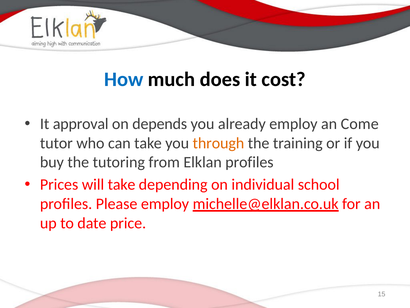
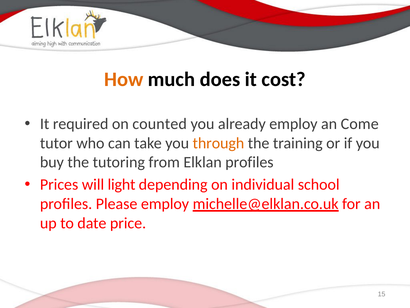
How colour: blue -> orange
approval: approval -> required
depends: depends -> counted
will take: take -> light
